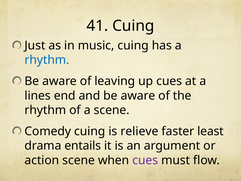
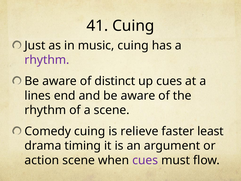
rhythm at (47, 60) colour: blue -> purple
leaving: leaving -> distinct
entails: entails -> timing
